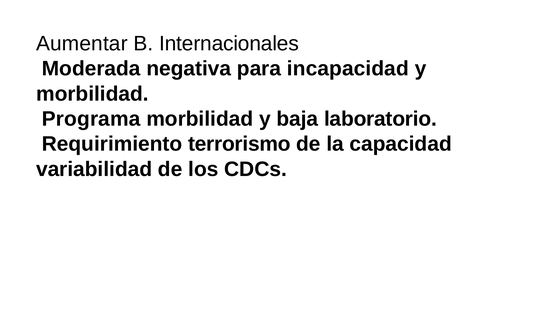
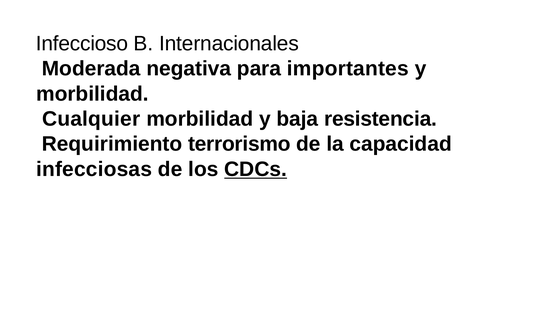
Aumentar: Aumentar -> Infeccioso
incapacidad: incapacidad -> importantes
Programa: Programa -> Cualquier
laboratorio: laboratorio -> resistencia
variabilidad: variabilidad -> infecciosas
CDCs underline: none -> present
